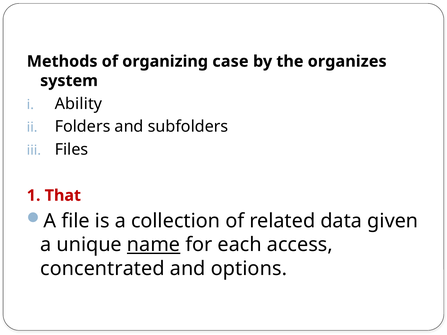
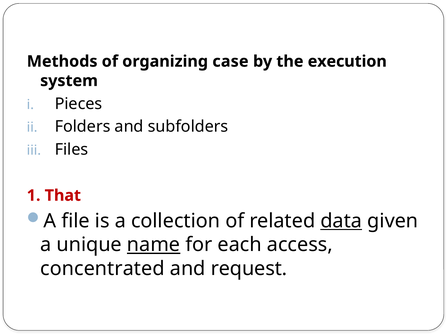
organizes: organizes -> execution
Ability: Ability -> Pieces
data underline: none -> present
options: options -> request
